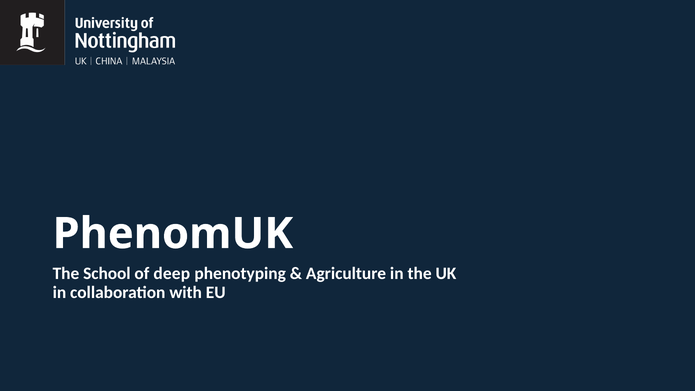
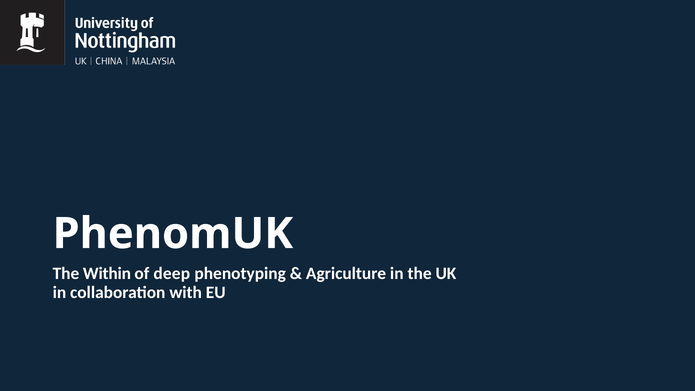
School: School -> Within
